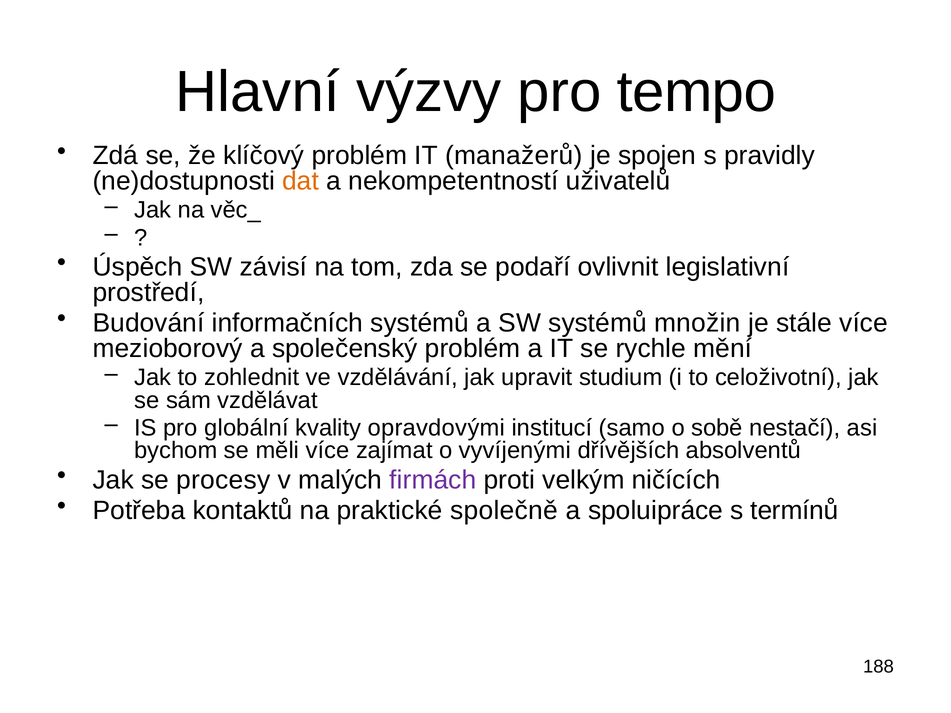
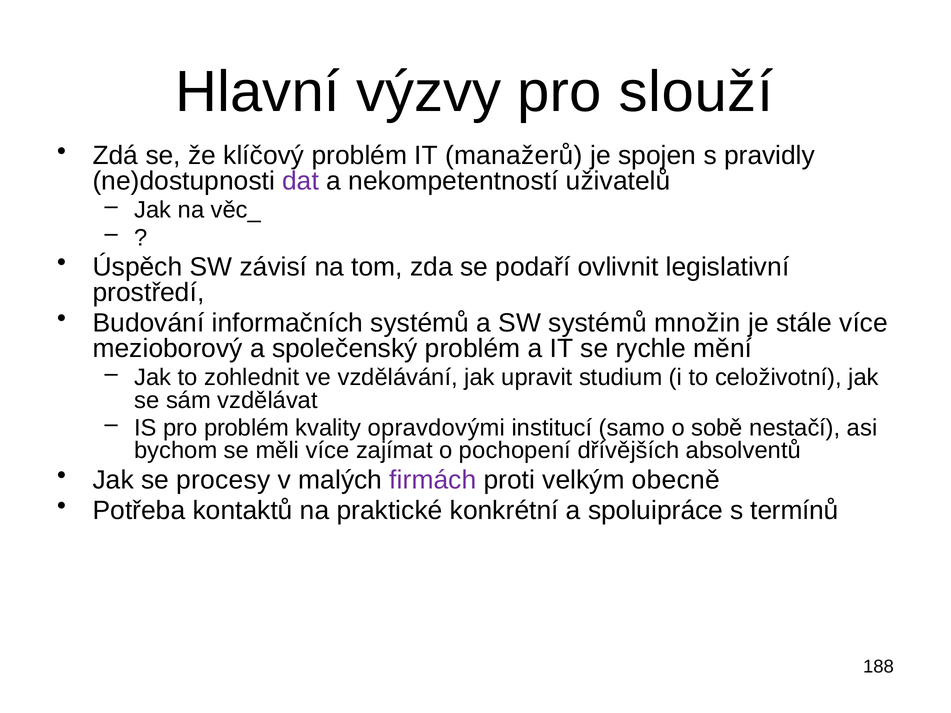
tempo: tempo -> slouží
dat colour: orange -> purple
pro globální: globální -> problém
vyvíjenými: vyvíjenými -> pochopení
ničících: ničících -> obecně
společně: společně -> konkrétní
